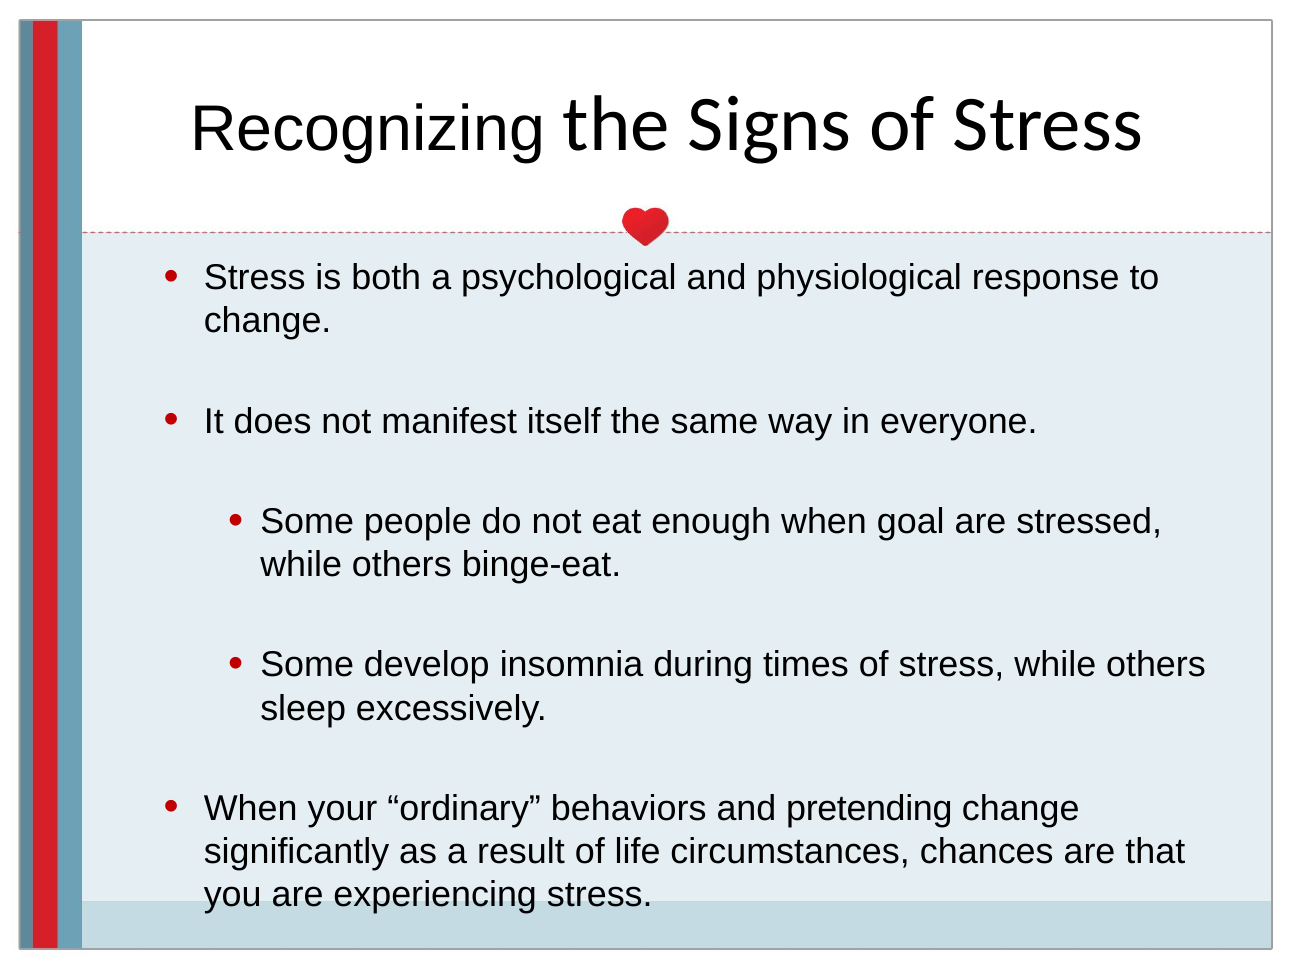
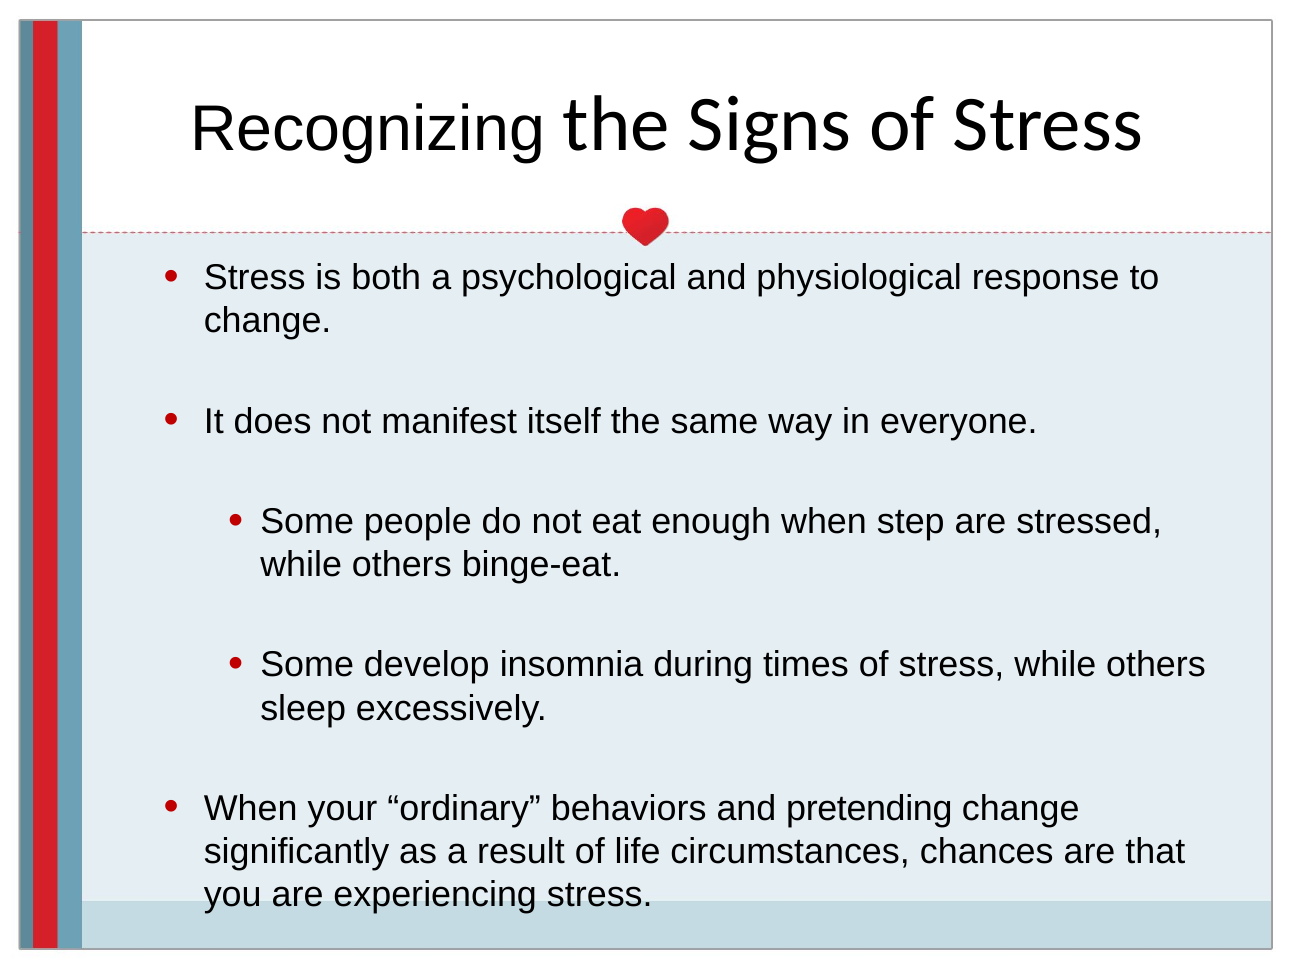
goal: goal -> step
